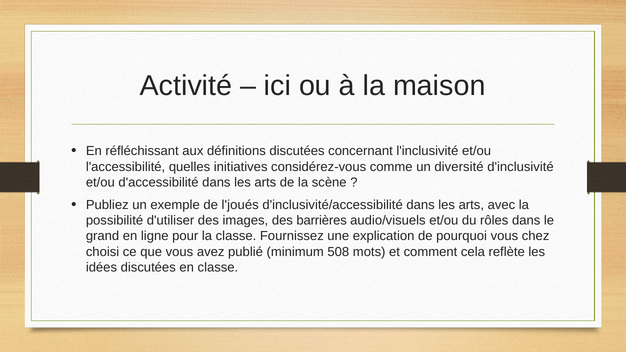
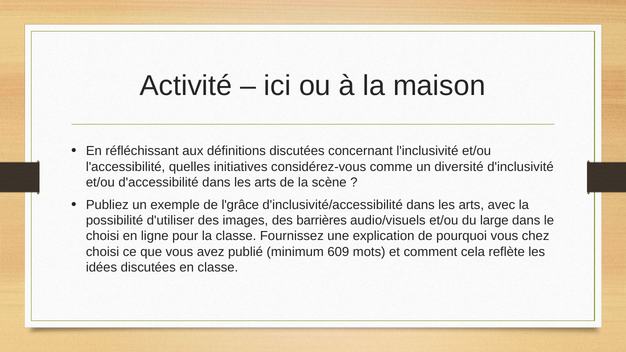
l'joués: l'joués -> l'grâce
rôles: rôles -> large
grand at (103, 236): grand -> choisi
508: 508 -> 609
